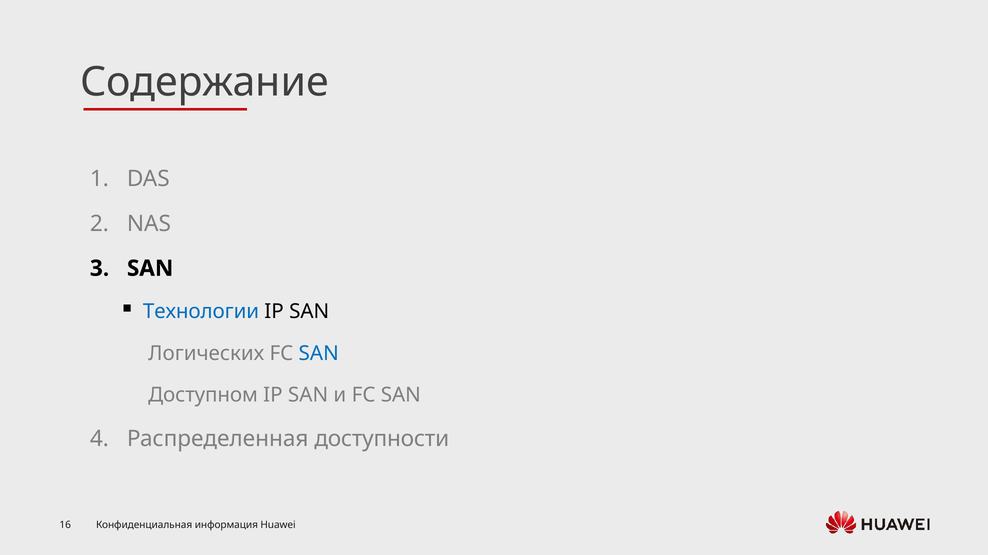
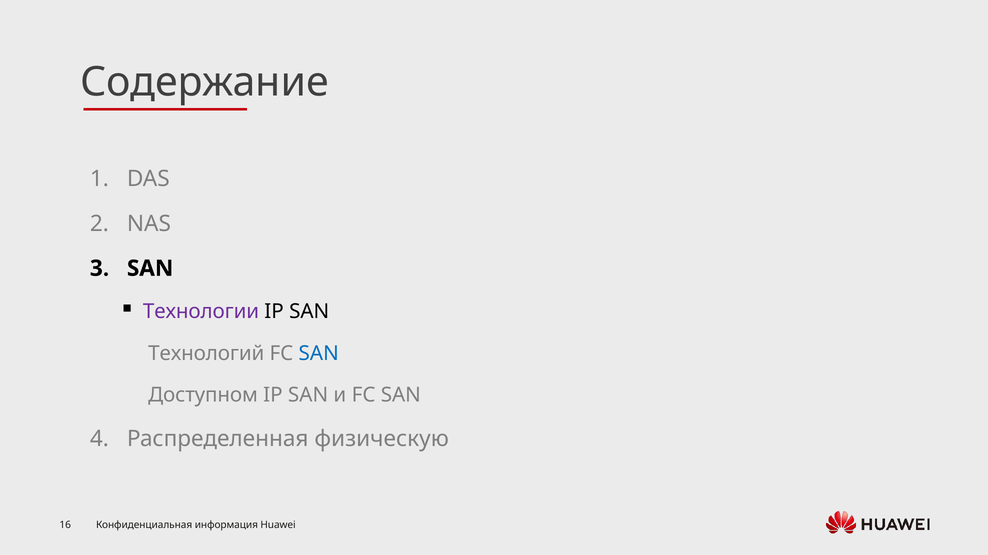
Технологии colour: blue -> purple
Логических: Логических -> Технологий
доступности: доступности -> физическую
